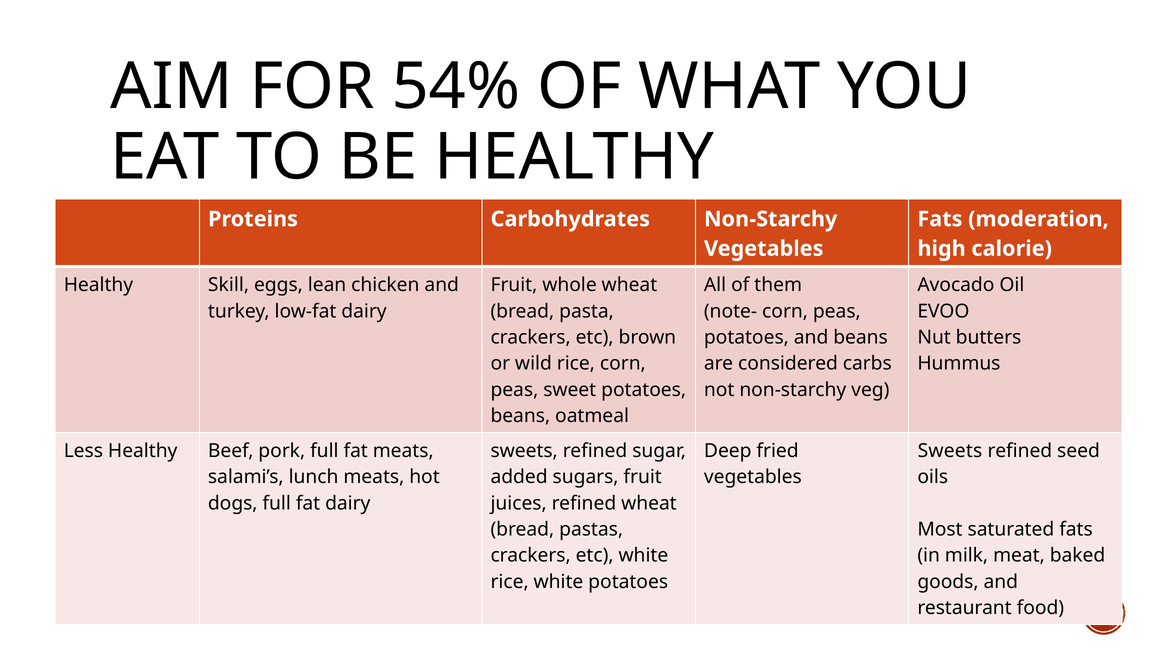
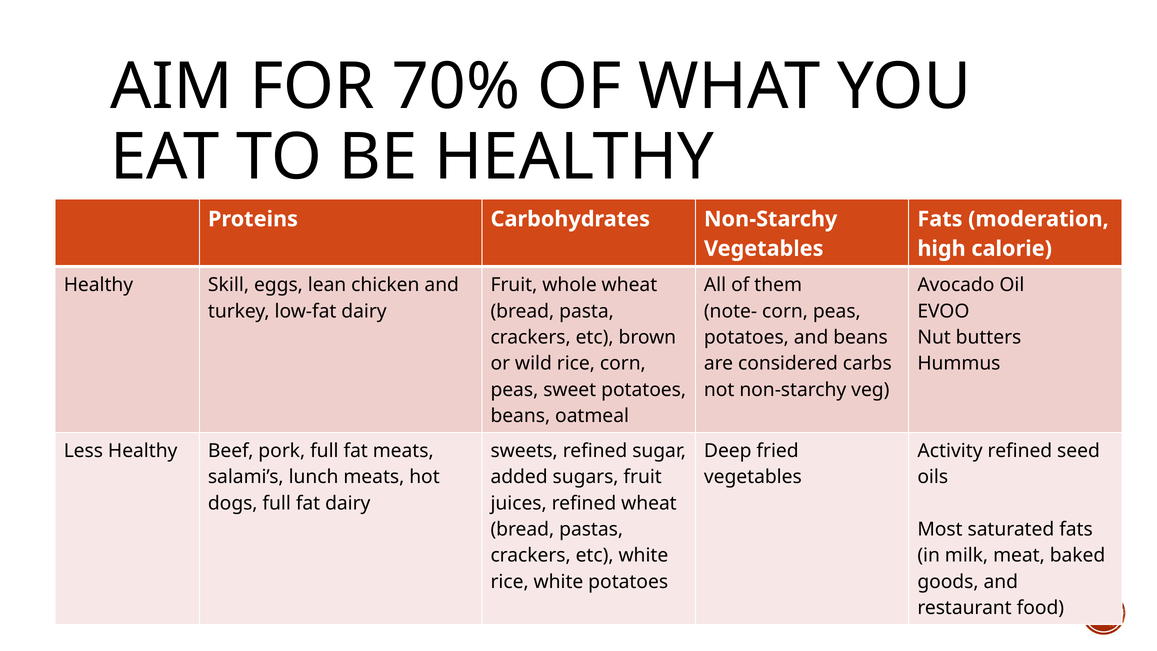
54%: 54% -> 70%
Sweets at (950, 451): Sweets -> Activity
